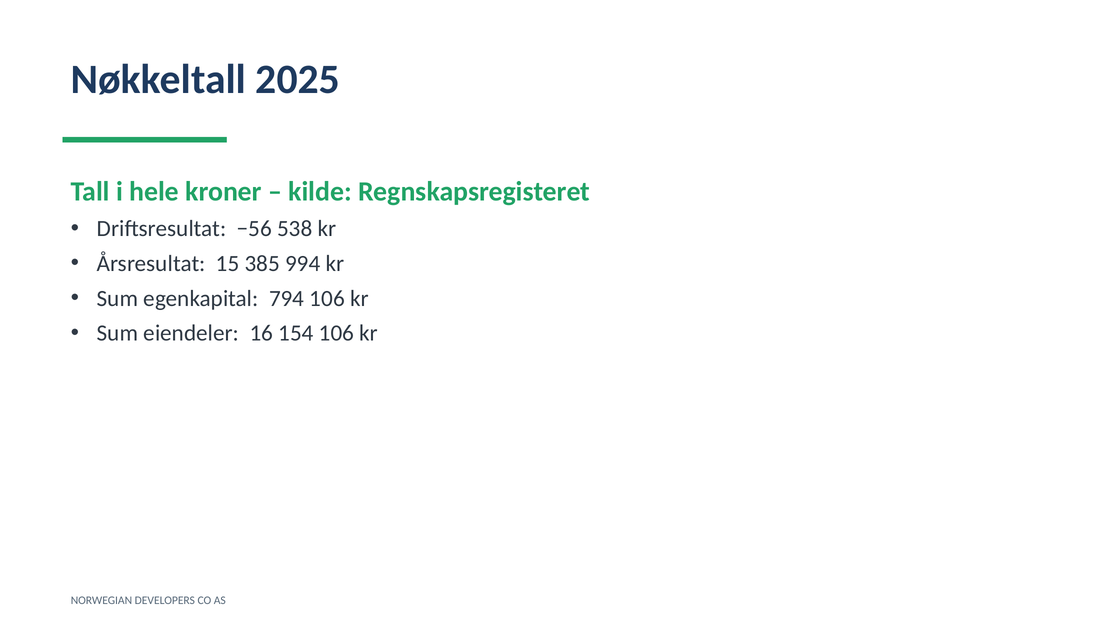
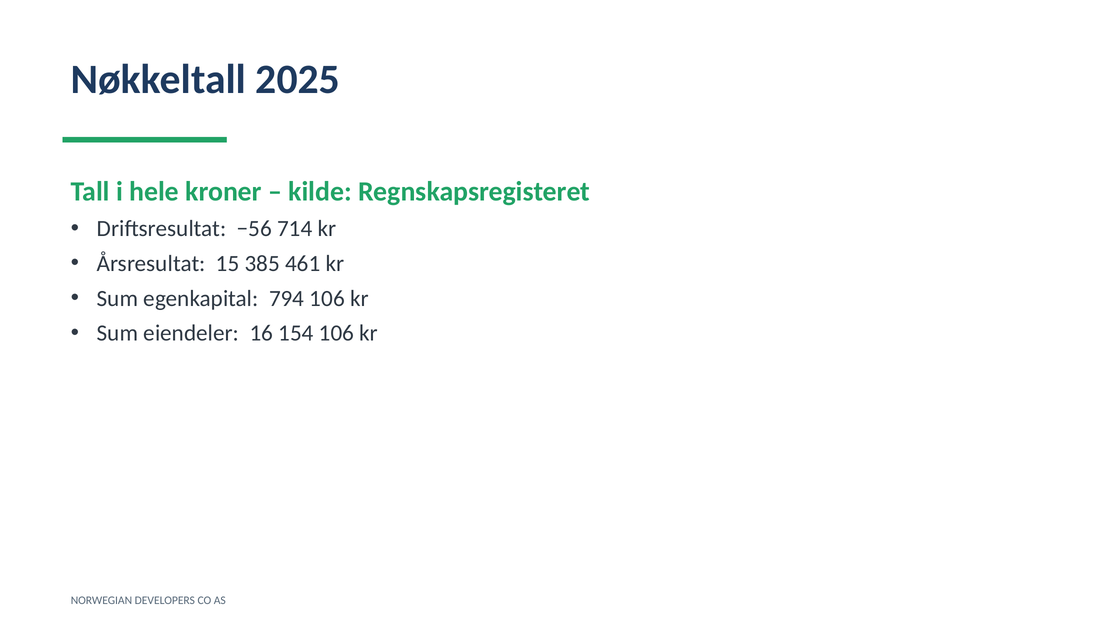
538: 538 -> 714
994: 994 -> 461
